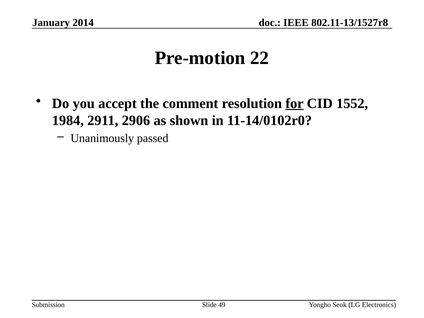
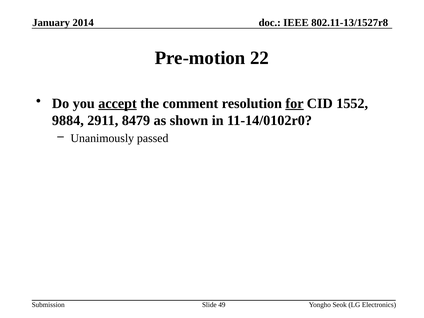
accept underline: none -> present
1984: 1984 -> 9884
2906: 2906 -> 8479
